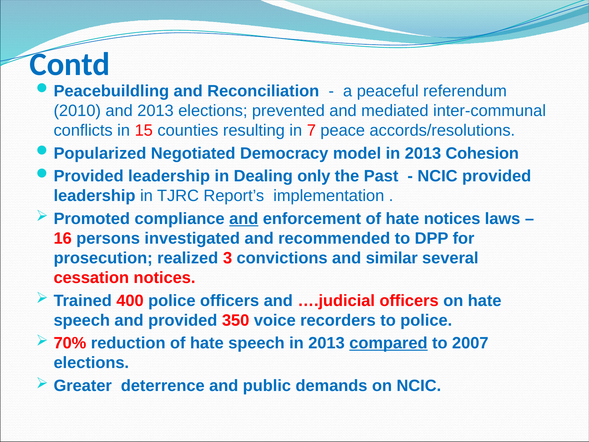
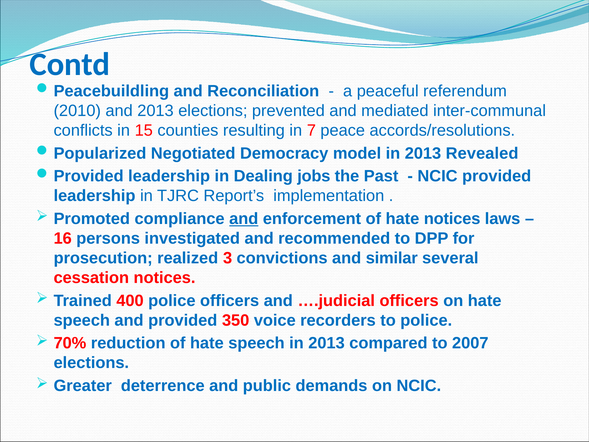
Cohesion: Cohesion -> Revealed
only: only -> jobs
compared underline: present -> none
